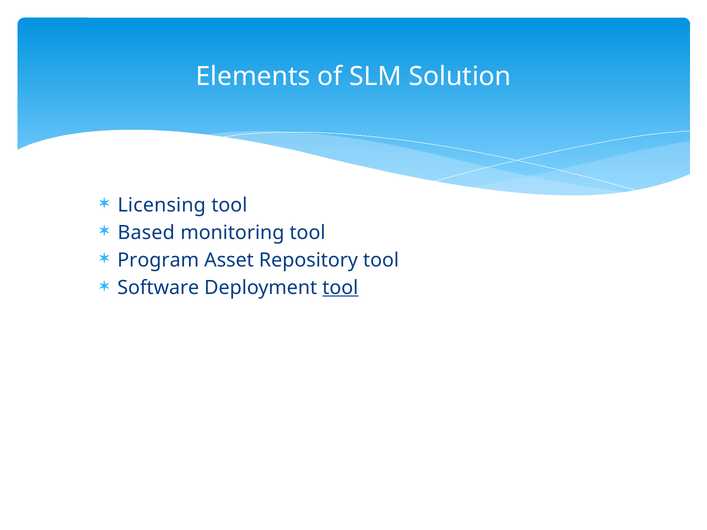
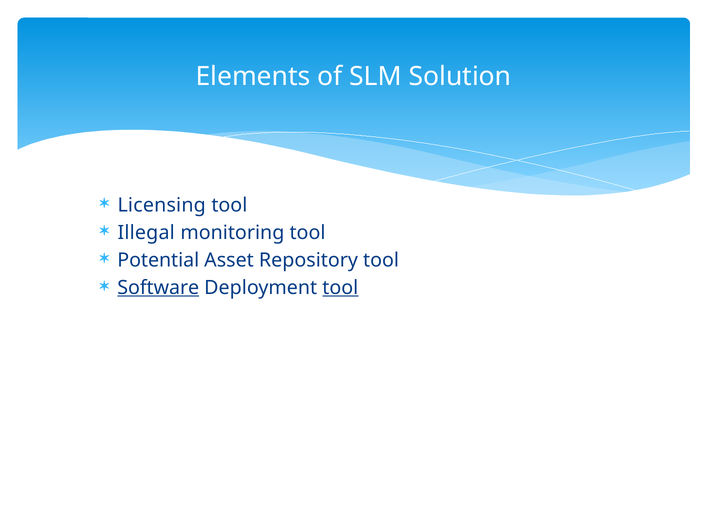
Based: Based -> Illegal
Program: Program -> Potential
Software underline: none -> present
